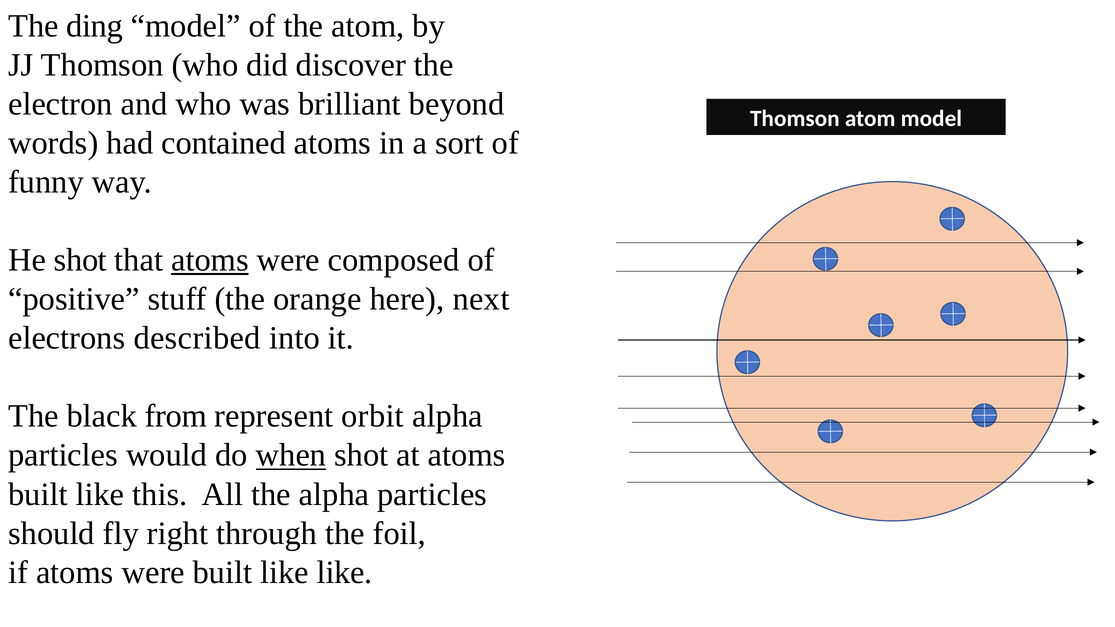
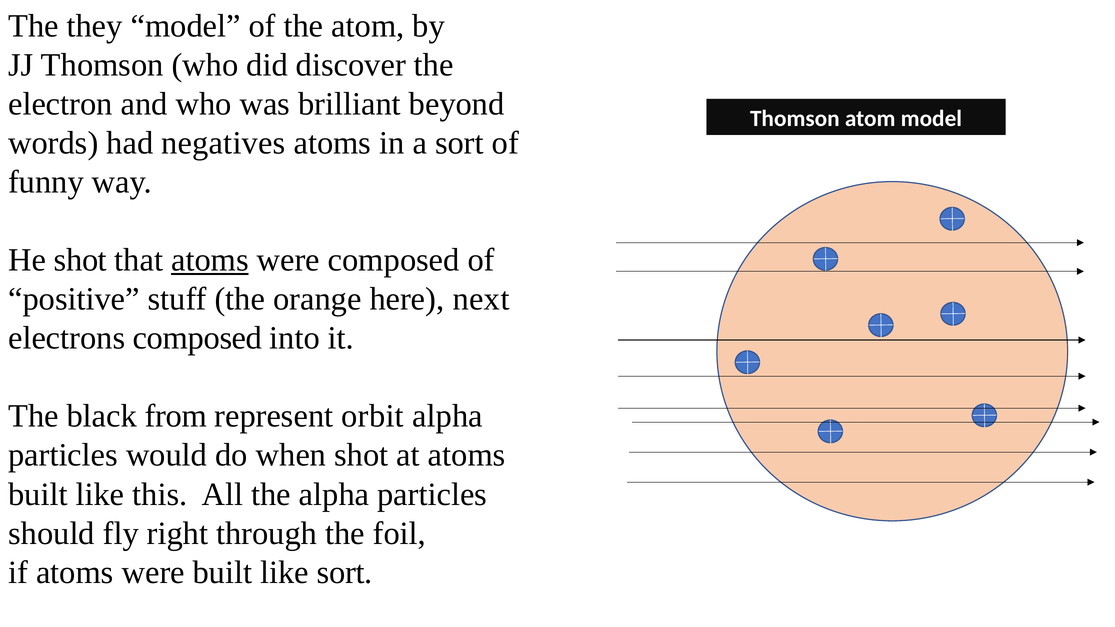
ding: ding -> they
contained: contained -> negatives
electrons described: described -> composed
when underline: present -> none
like like: like -> sort
